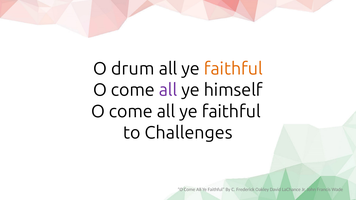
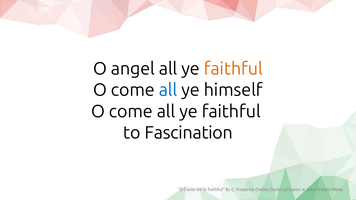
drum: drum -> angel
all at (168, 90) colour: purple -> blue
Challenges: Challenges -> Fascination
